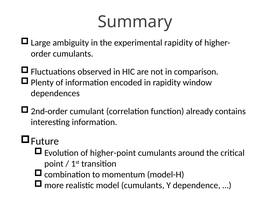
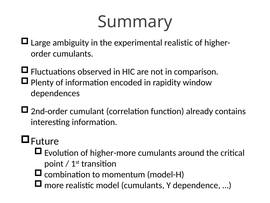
experimental rapidity: rapidity -> realistic
higher-point: higher-point -> higher-more
